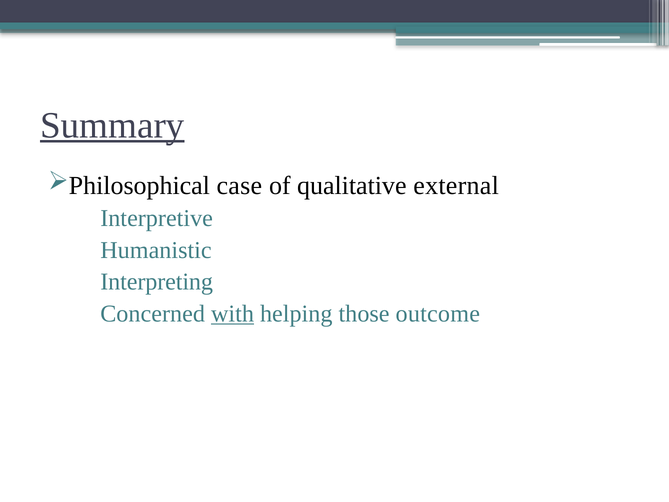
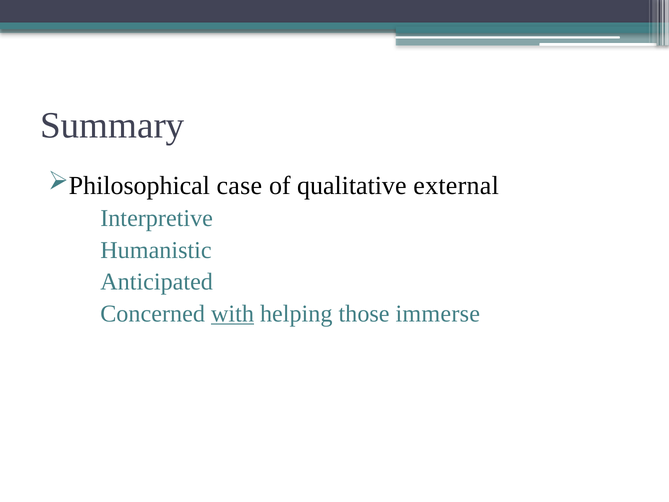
Summary underline: present -> none
Interpreting: Interpreting -> Anticipated
outcome: outcome -> immerse
